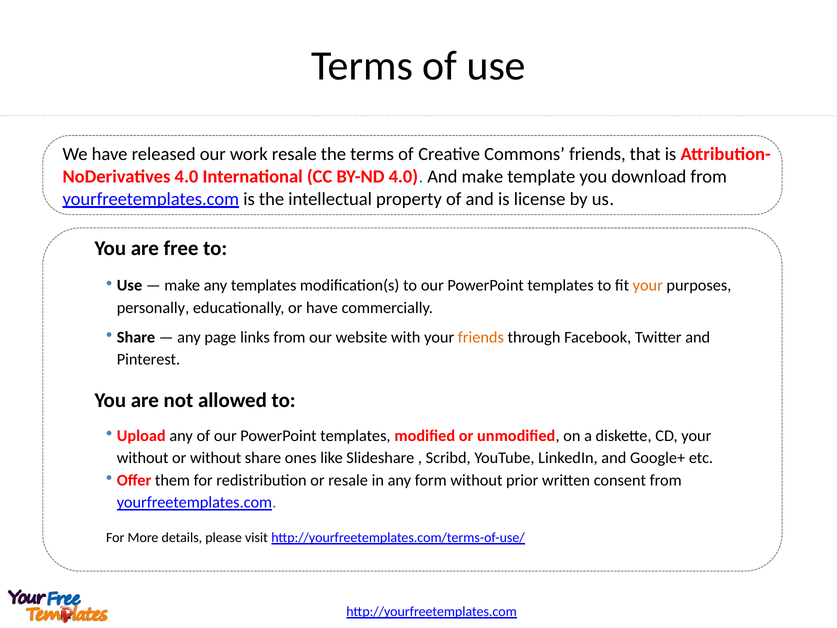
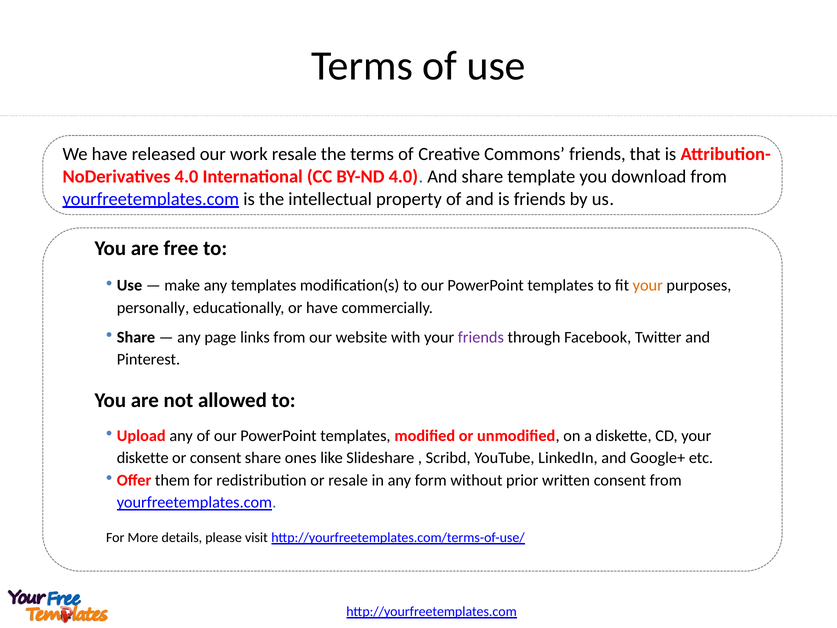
And make: make -> share
is license: license -> friends
friends at (481, 337) colour: orange -> purple
without at (143, 458): without -> diskette
or without: without -> consent
